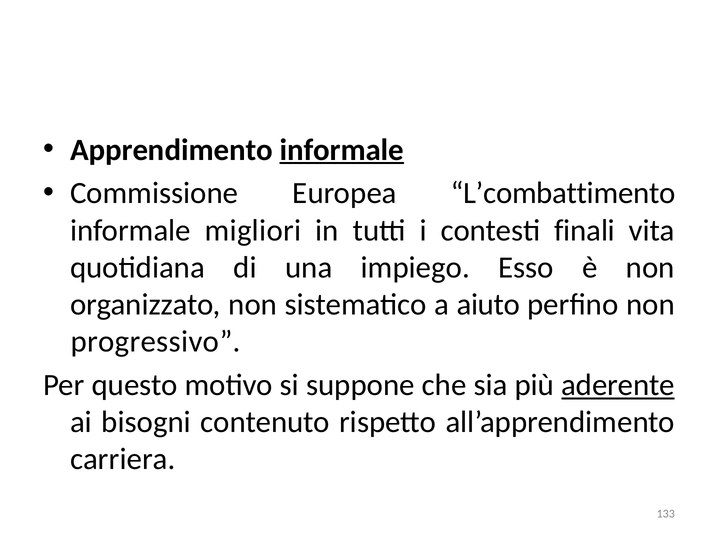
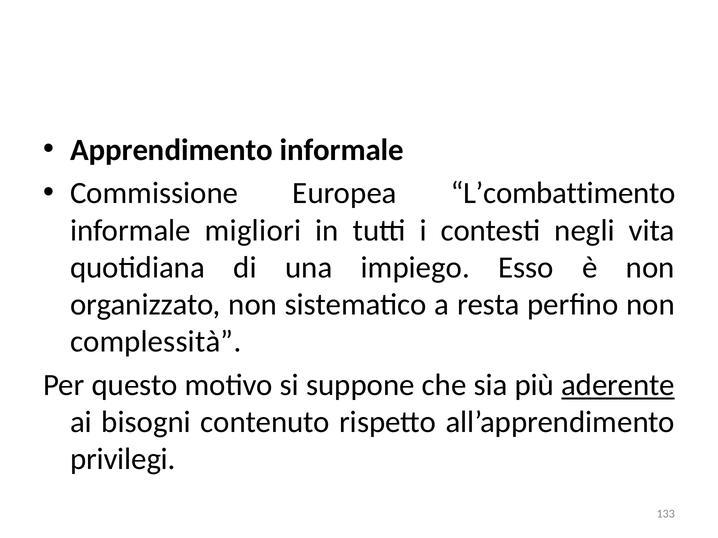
informale at (342, 150) underline: present -> none
finali: finali -> negli
aiuto: aiuto -> resta
progressivo: progressivo -> complessità
carriera: carriera -> privilegi
